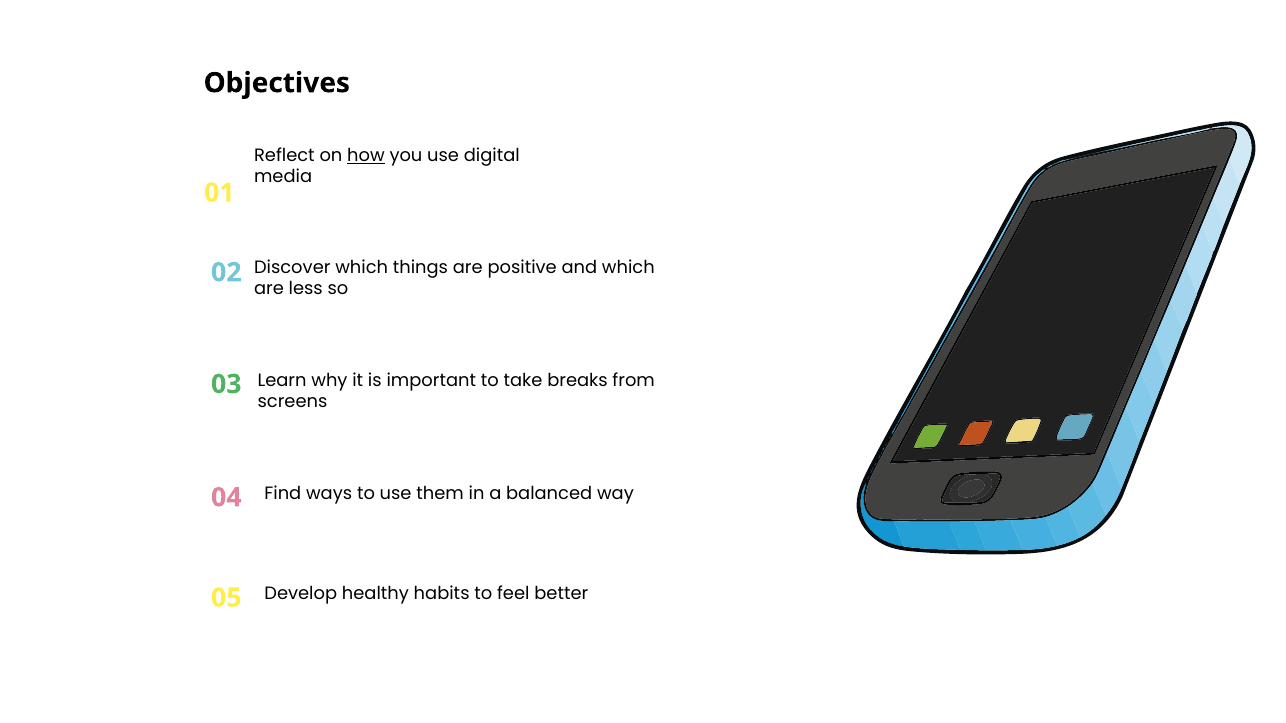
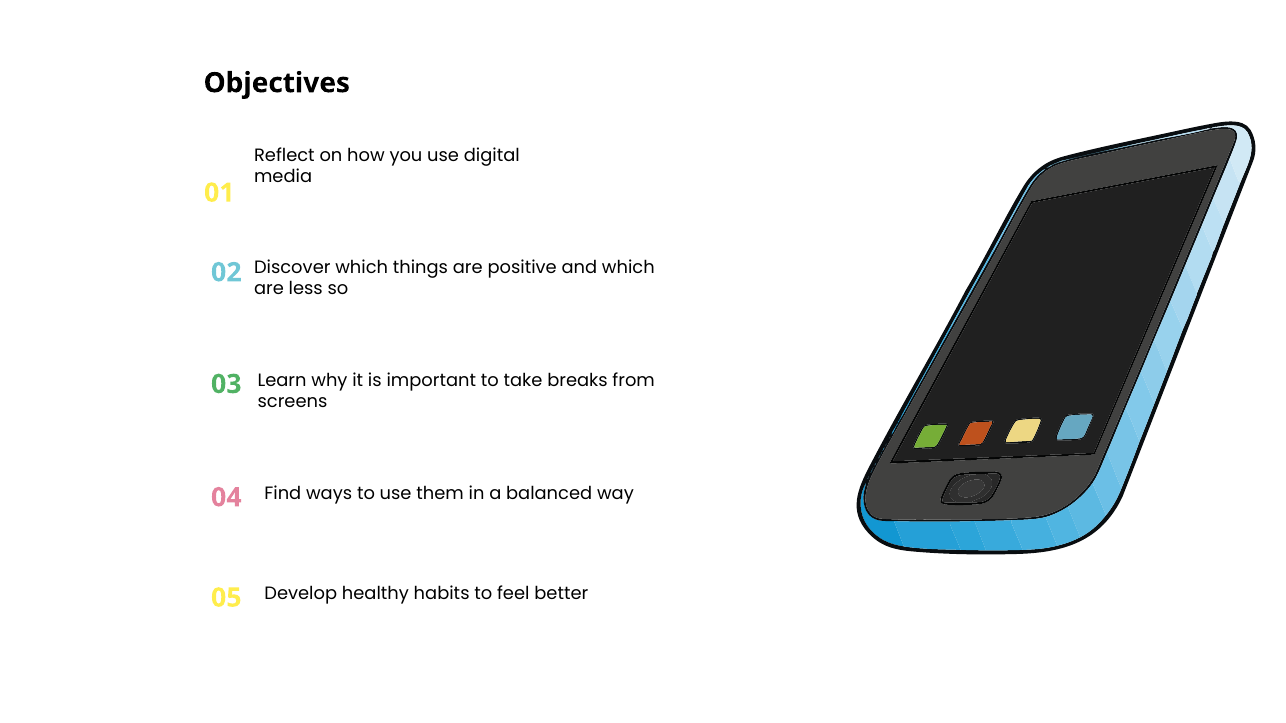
how underline: present -> none
